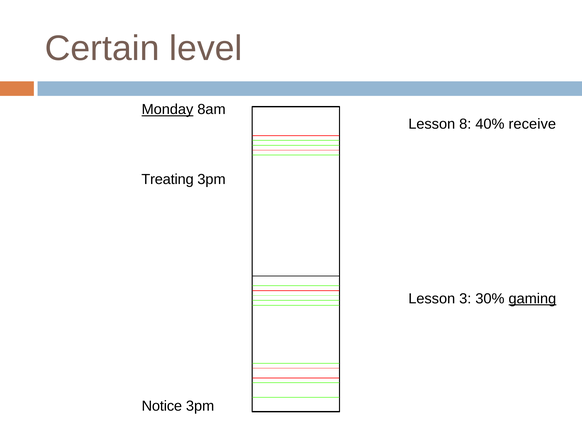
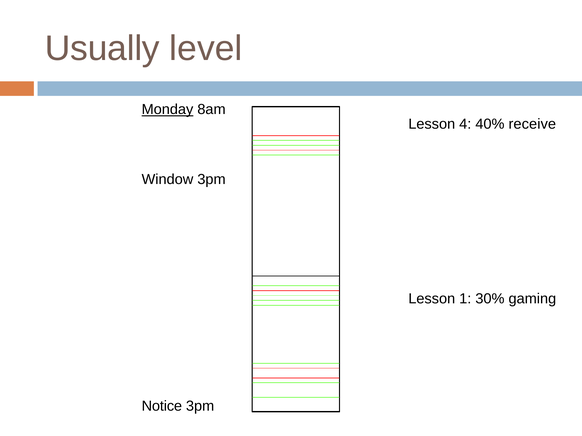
Certain: Certain -> Usually
8: 8 -> 4
Treating: Treating -> Window
3: 3 -> 1
gaming underline: present -> none
